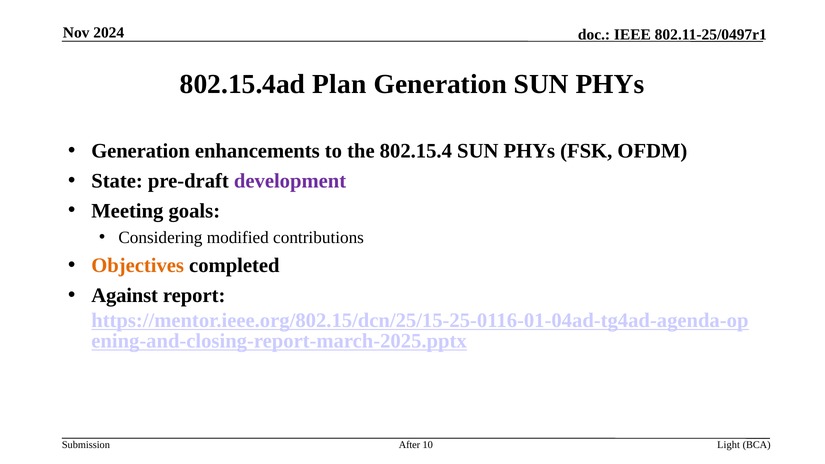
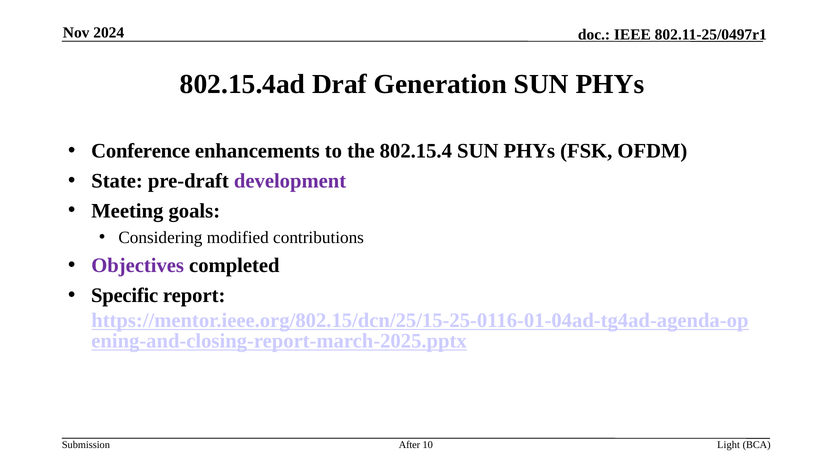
Plan: Plan -> Draf
Generation at (141, 151): Generation -> Conference
Objectives colour: orange -> purple
Against: Against -> Specific
